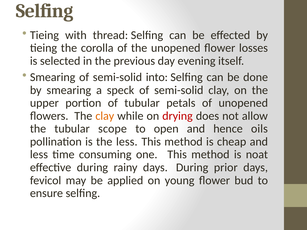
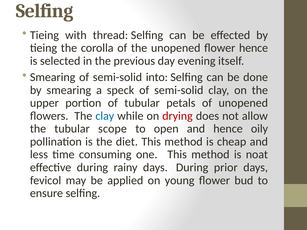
flower losses: losses -> hence
clay at (105, 116) colour: orange -> blue
oils: oils -> oily
the less: less -> diet
